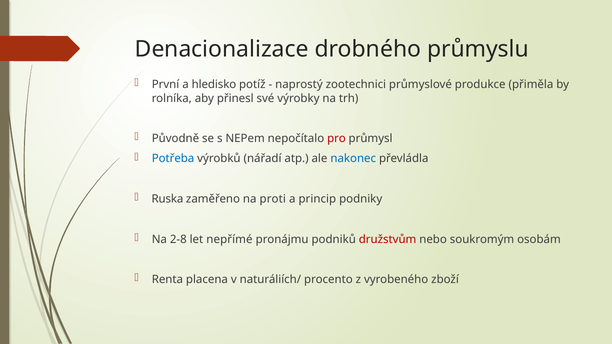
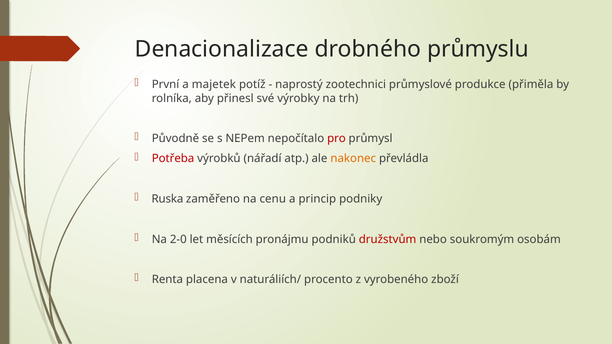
hledisko: hledisko -> majetek
Potřeba colour: blue -> red
nakonec colour: blue -> orange
proti: proti -> cenu
2-8: 2-8 -> 2-0
nepřímé: nepřímé -> měsících
